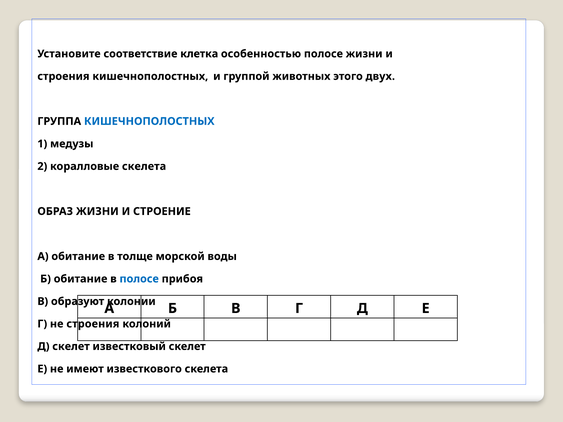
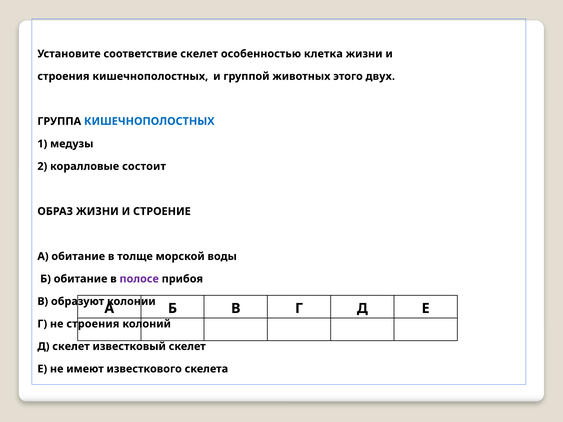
соответствие клетка: клетка -> скелет
особенностью полосе: полосе -> клетка
коралловые скелета: скелета -> состоит
полосе at (139, 279) colour: blue -> purple
